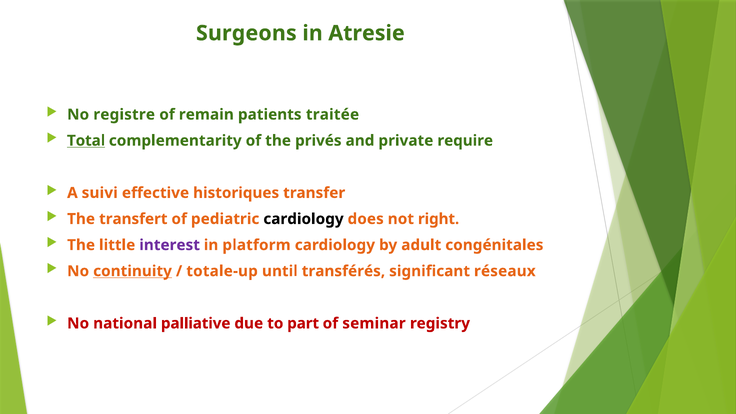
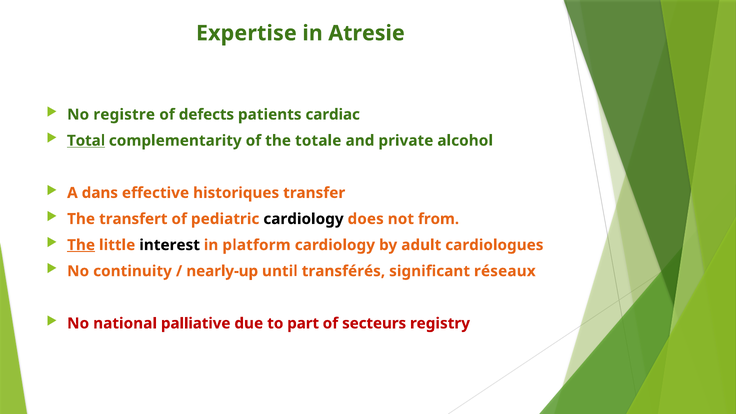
Surgeons: Surgeons -> Expertise
remain: remain -> defects
traitée: traitée -> cardiac
privés: privés -> totale
require: require -> alcohol
suivi: suivi -> dans
right: right -> from
The at (81, 245) underline: none -> present
interest colour: purple -> black
congénitales: congénitales -> cardiologues
continuity underline: present -> none
totale-up: totale-up -> nearly-up
seminar: seminar -> secteurs
